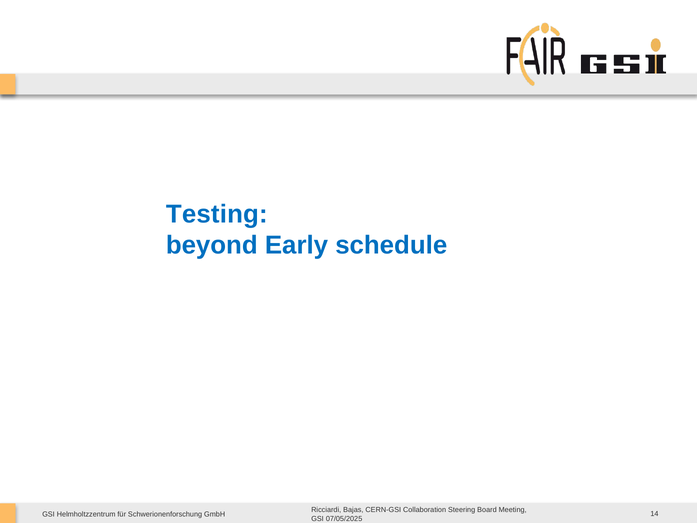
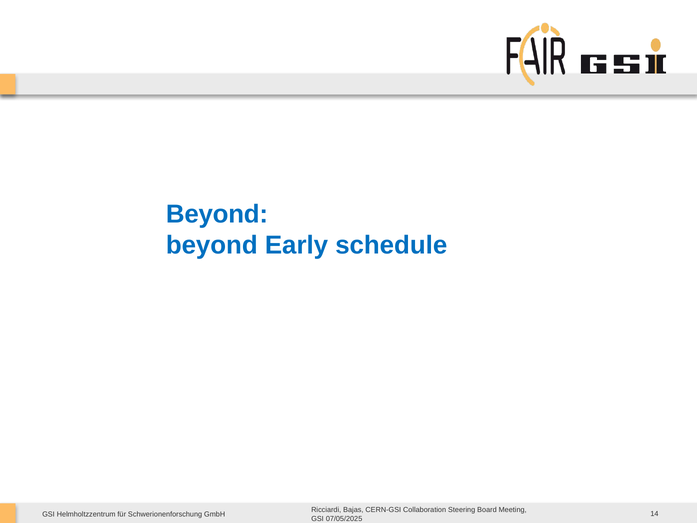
Testing at (217, 214): Testing -> Beyond
